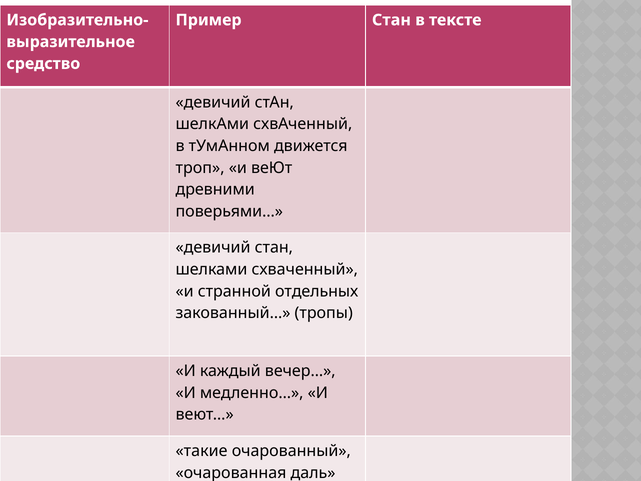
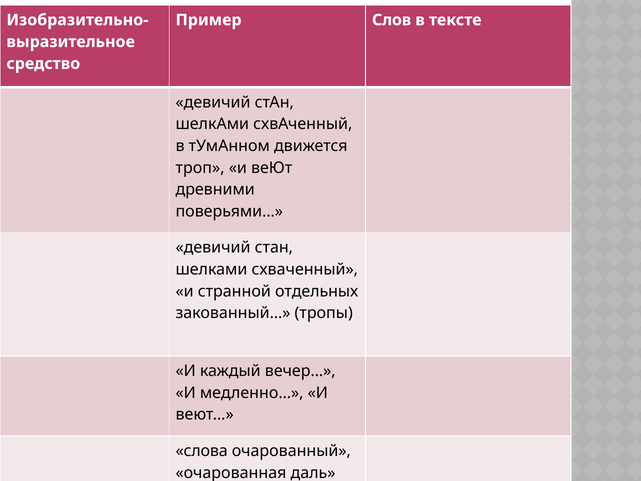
Пример Стан: Стан -> Слов
такие: такие -> слова
